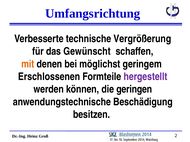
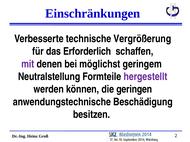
Umfangsrichtung: Umfangsrichtung -> Einschränkungen
Gewünscht: Gewünscht -> Erforderlich
mit colour: orange -> purple
Erschlossenen: Erschlossenen -> Neutralstellung
